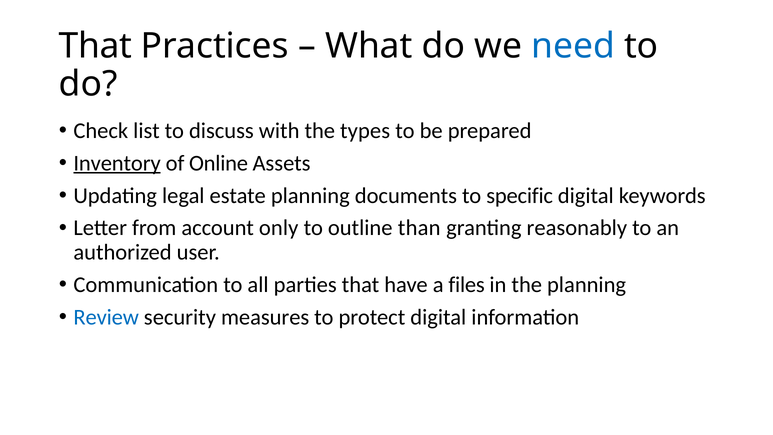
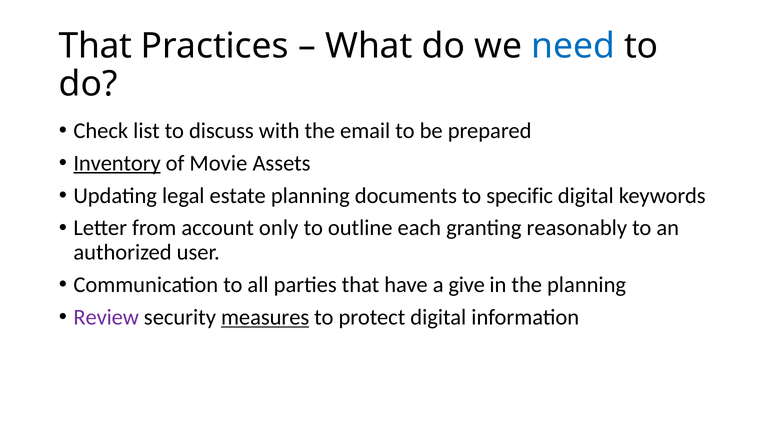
types: types -> email
Online: Online -> Movie
than: than -> each
files: files -> give
Review colour: blue -> purple
measures underline: none -> present
